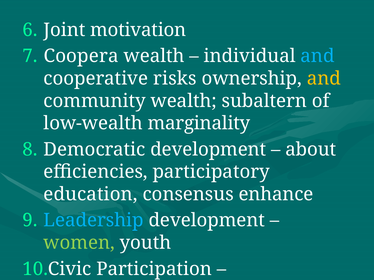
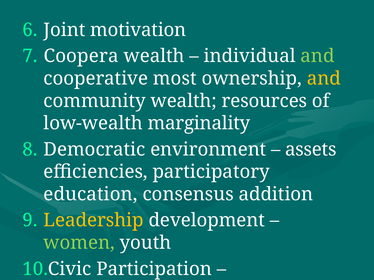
and at (317, 56) colour: light blue -> light green
risks: risks -> most
subaltern: subaltern -> resources
Democratic development: development -> environment
about: about -> assets
enhance: enhance -> addition
Leadership colour: light blue -> yellow
